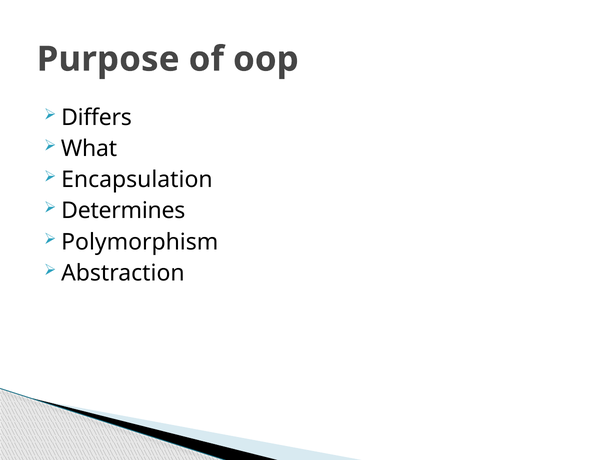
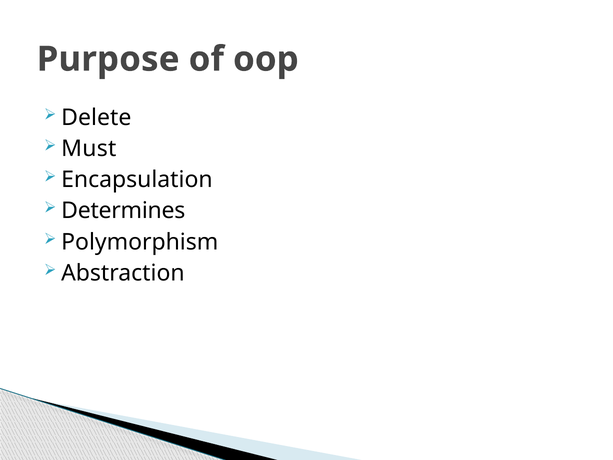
Differs: Differs -> Delete
What: What -> Must
